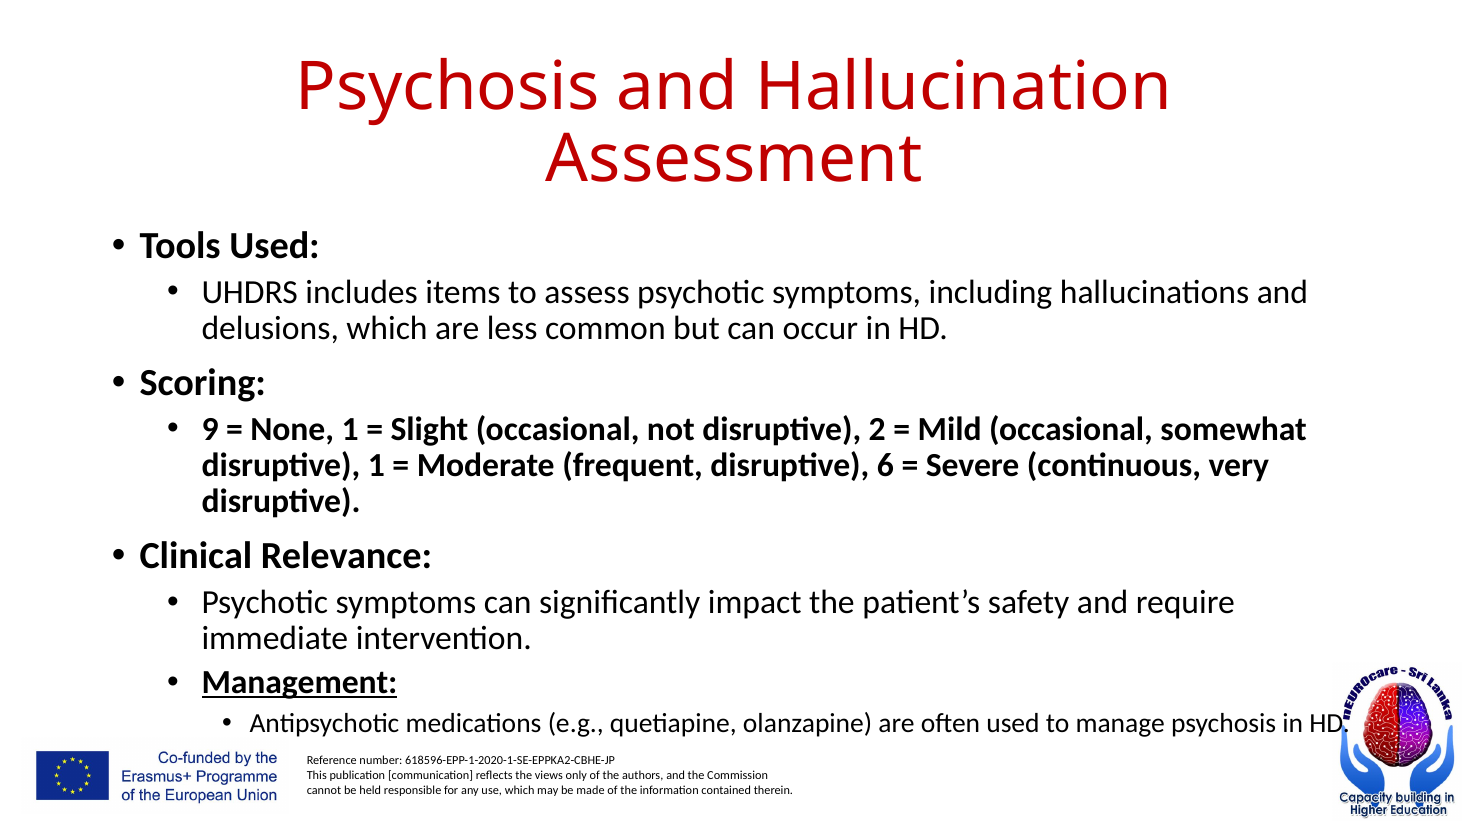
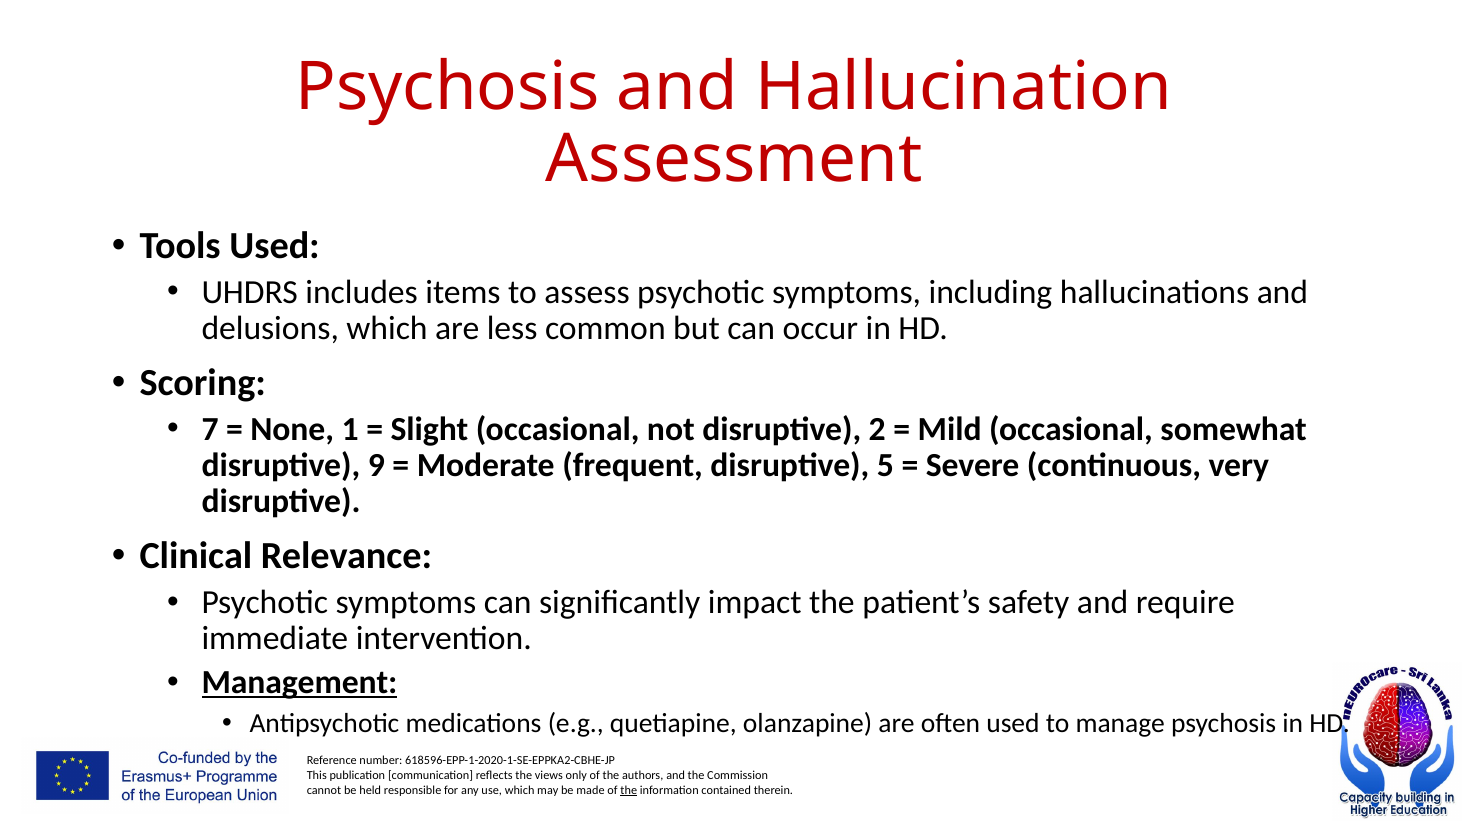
9: 9 -> 7
disruptive 1: 1 -> 9
6: 6 -> 5
the at (629, 790) underline: none -> present
